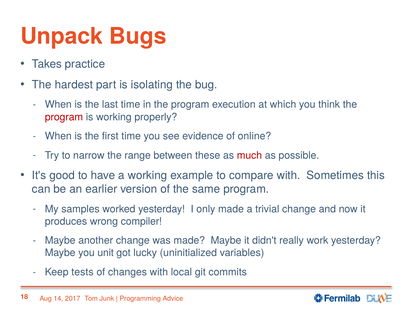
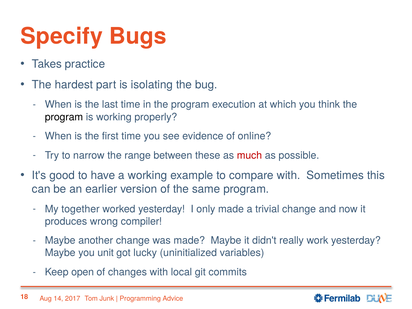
Unpack: Unpack -> Specify
program at (64, 117) colour: red -> black
samples: samples -> together
tests: tests -> open
